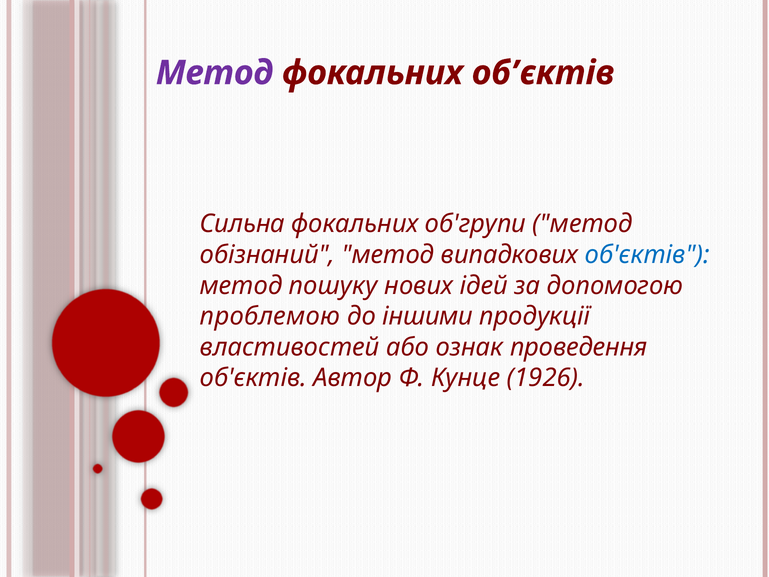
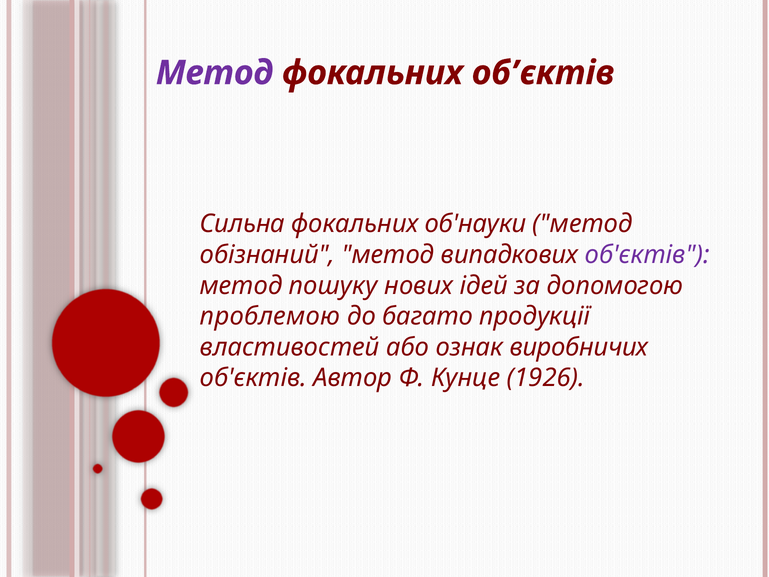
об'групи: об'групи -> об'науки
об'єктів at (647, 255) colour: blue -> purple
іншими: іншими -> багато
проведення: проведення -> виробничих
